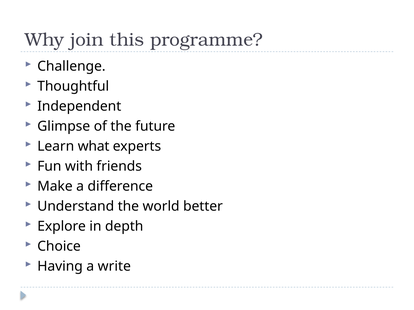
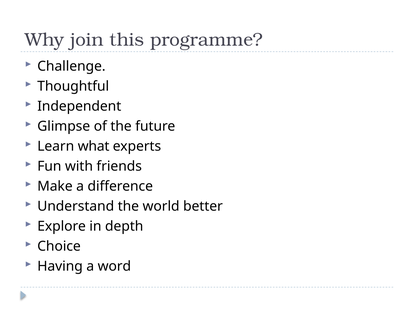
write: write -> word
